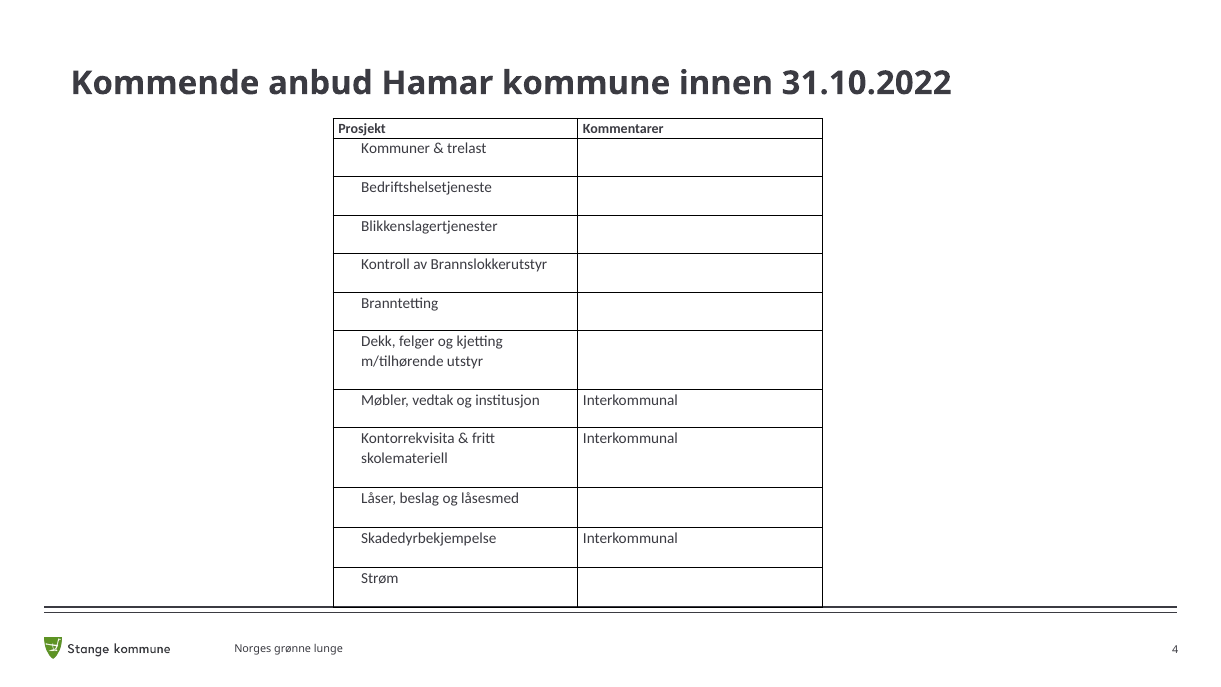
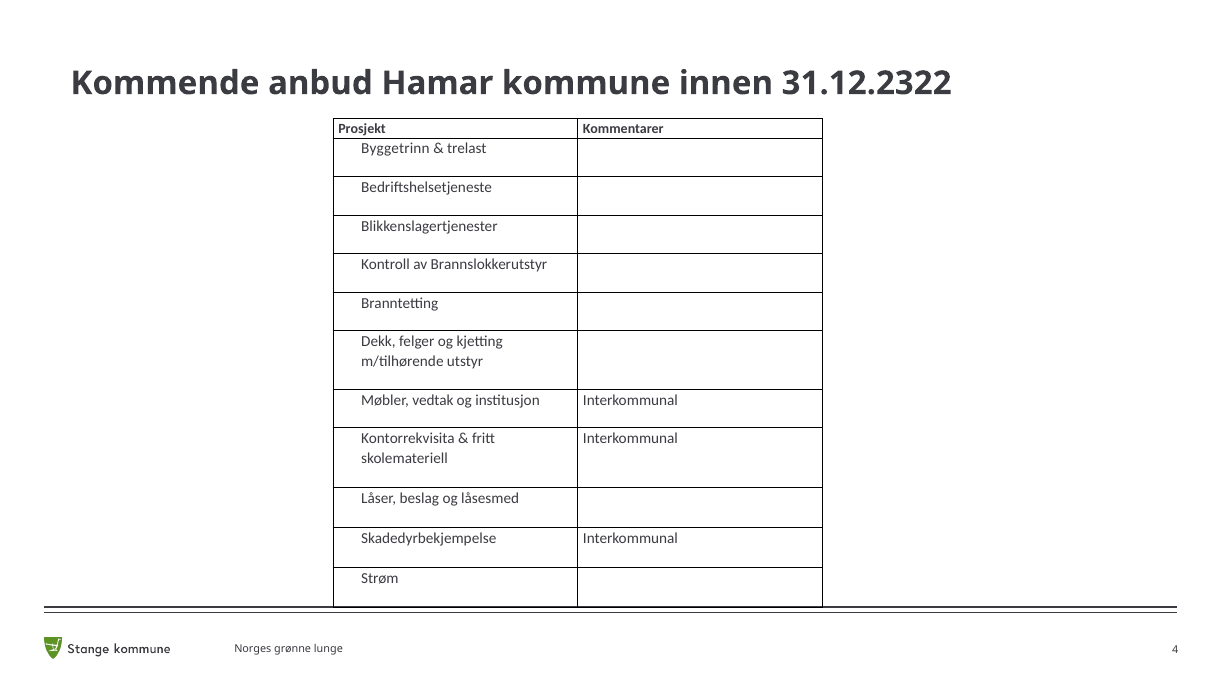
31.10.2022: 31.10.2022 -> 31.12.2322
Kommuner: Kommuner -> Byggetrinn
